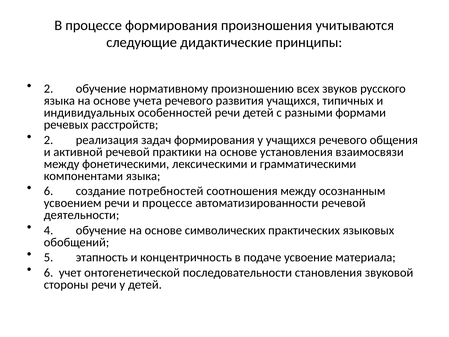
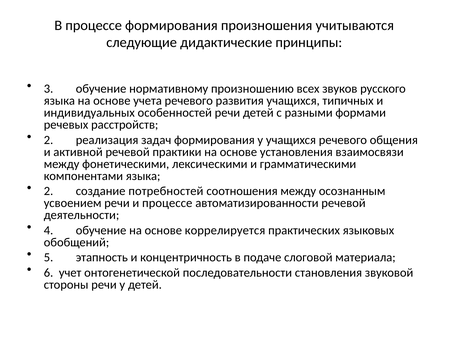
2 at (49, 89): 2 -> 3
6 at (49, 191): 6 -> 2
символических: символических -> коррелируется
усвоение: усвоение -> слоговой
